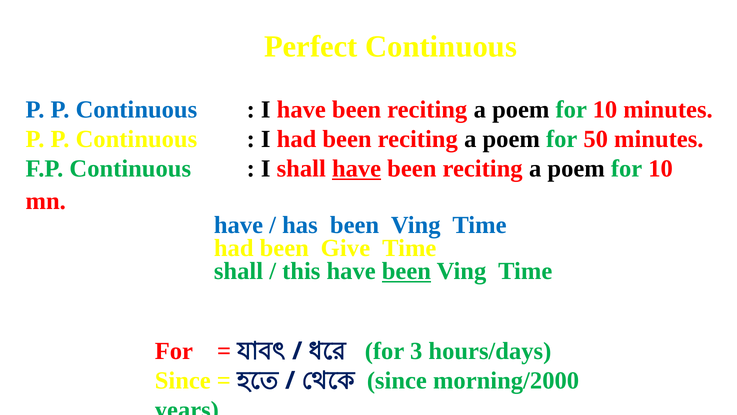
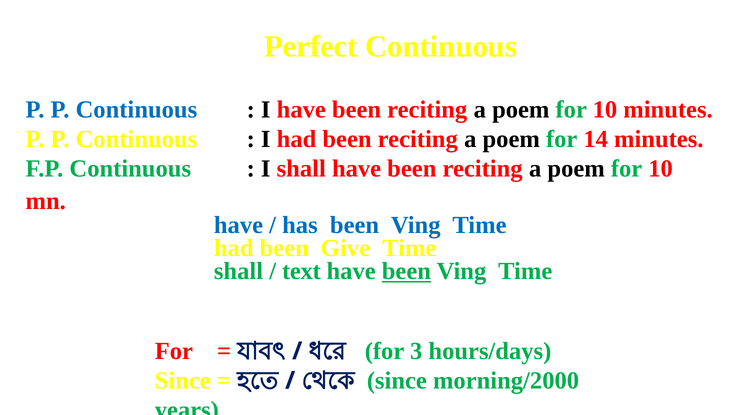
50: 50 -> 14
have at (357, 168) underline: present -> none
this: this -> text
